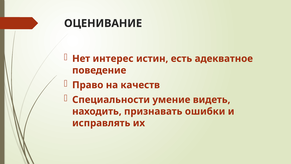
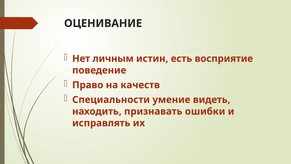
интерес: интерес -> личным
адекватное: адекватное -> восприятие
